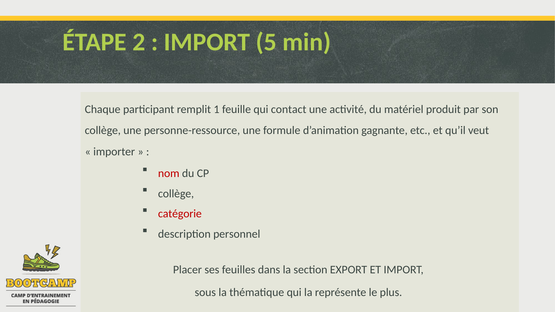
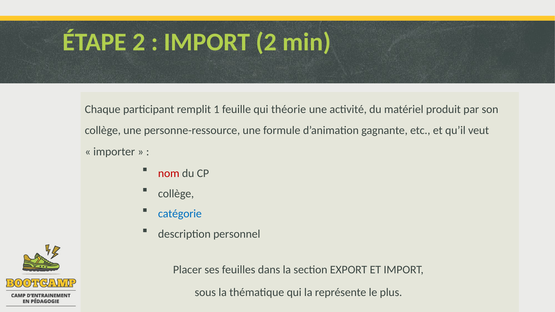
IMPORT 5: 5 -> 2
contact: contact -> théorie
catégorie colour: red -> blue
